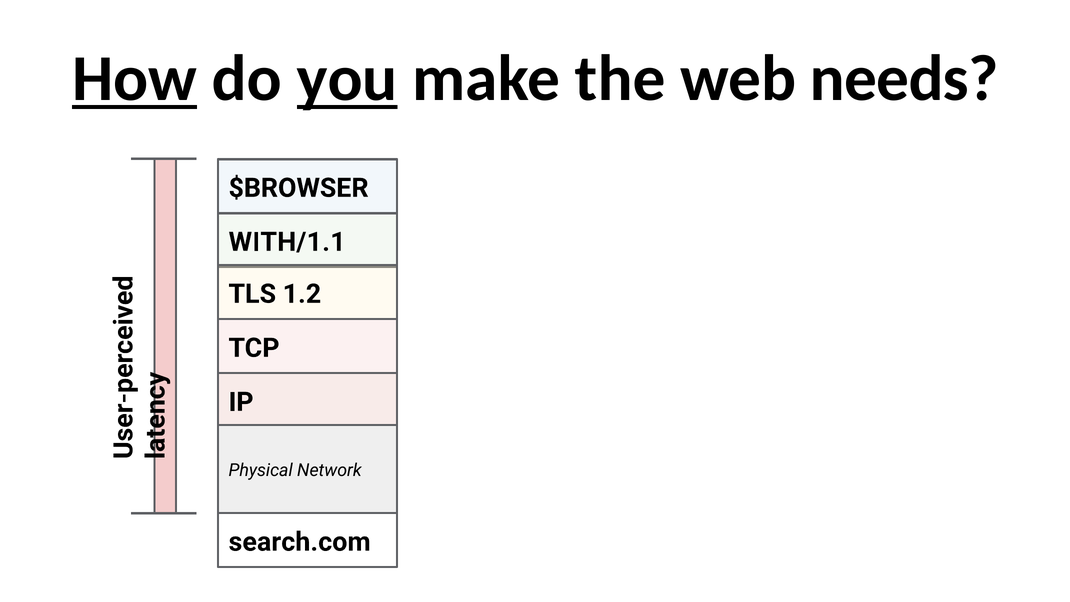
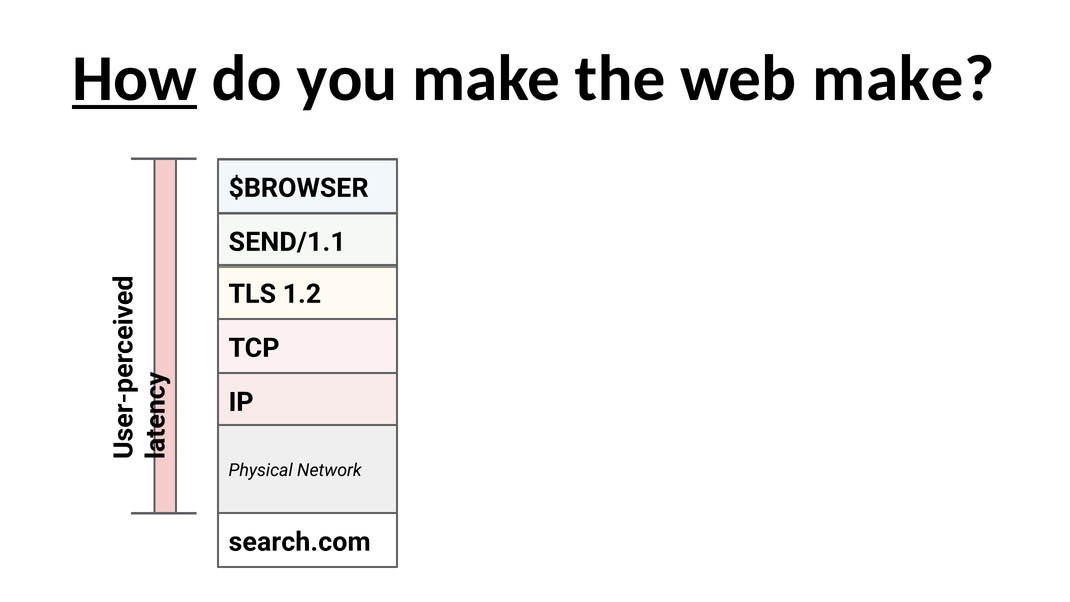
you underline: present -> none
web needs: needs -> make
WITH/1.1: WITH/1.1 -> SEND/1.1
